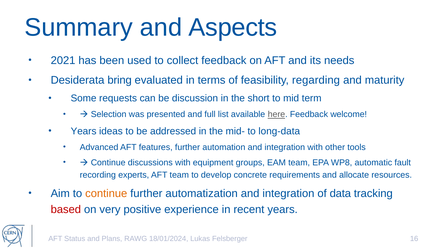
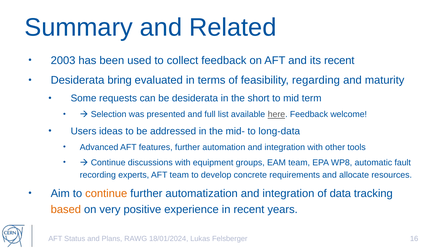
Aspects: Aspects -> Related
2021: 2021 -> 2003
its needs: needs -> recent
be discussion: discussion -> desiderata
Years at (84, 131): Years -> Users
based colour: red -> orange
